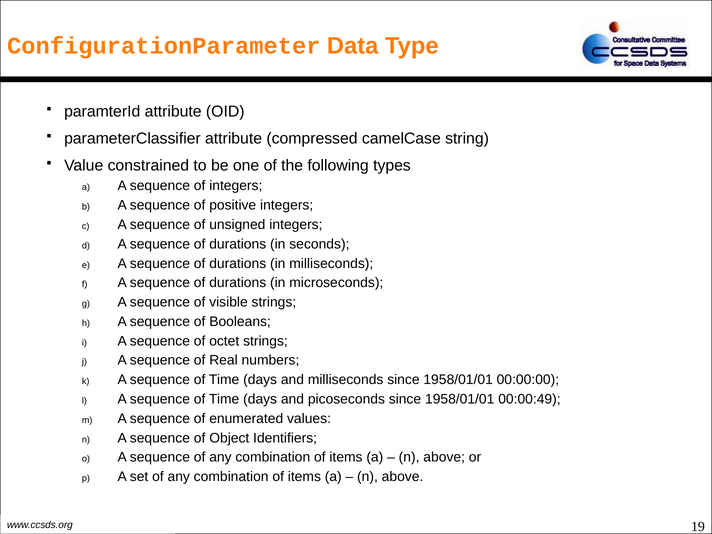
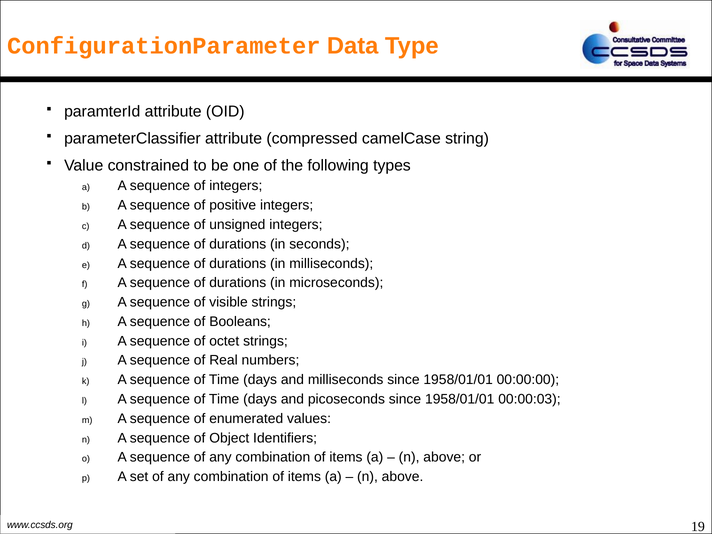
00:00:49: 00:00:49 -> 00:00:03
